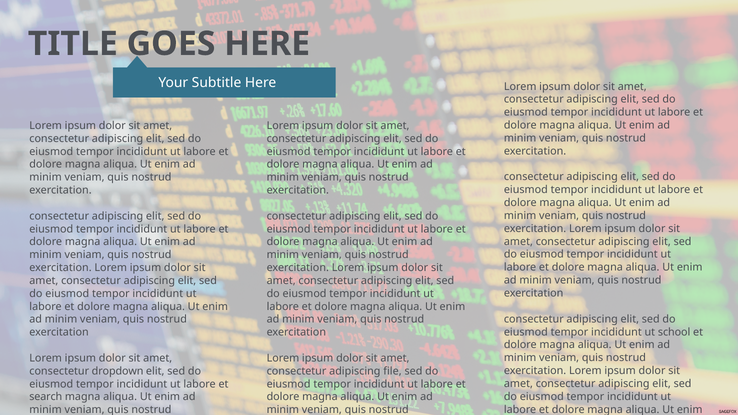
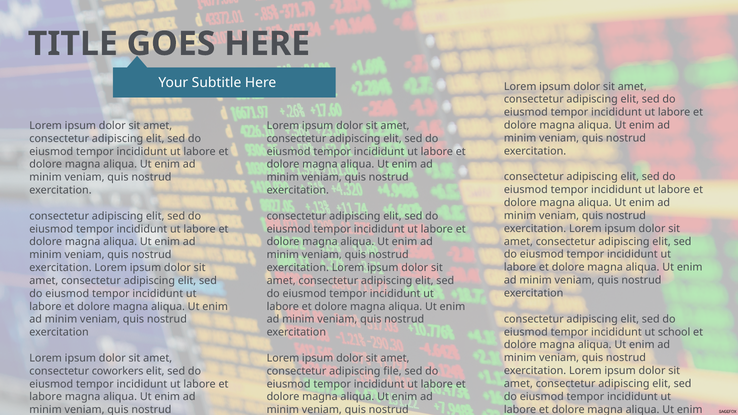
dropdown: dropdown -> coworkers
search at (46, 397): search -> labore
